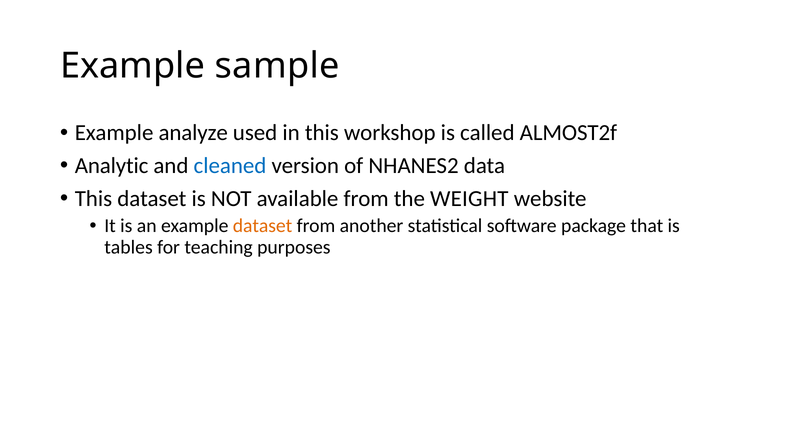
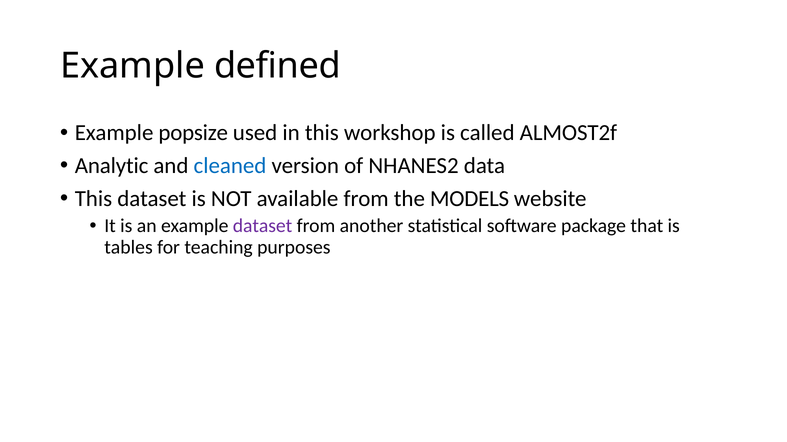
sample: sample -> defined
analyze: analyze -> popsize
WEIGHT: WEIGHT -> MODELS
dataset at (263, 226) colour: orange -> purple
